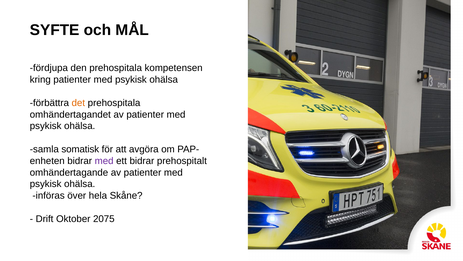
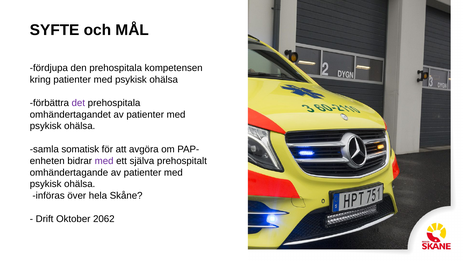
det colour: orange -> purple
ett bidrar: bidrar -> själva
2075: 2075 -> 2062
